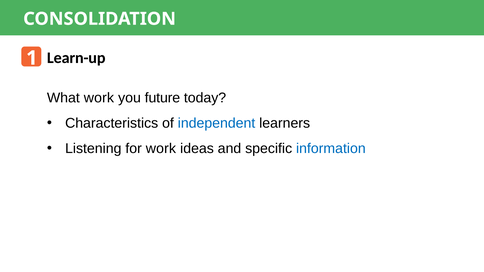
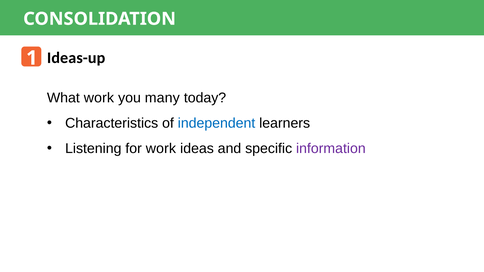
Learn-up: Learn-up -> Ideas-up
future: future -> many
information colour: blue -> purple
